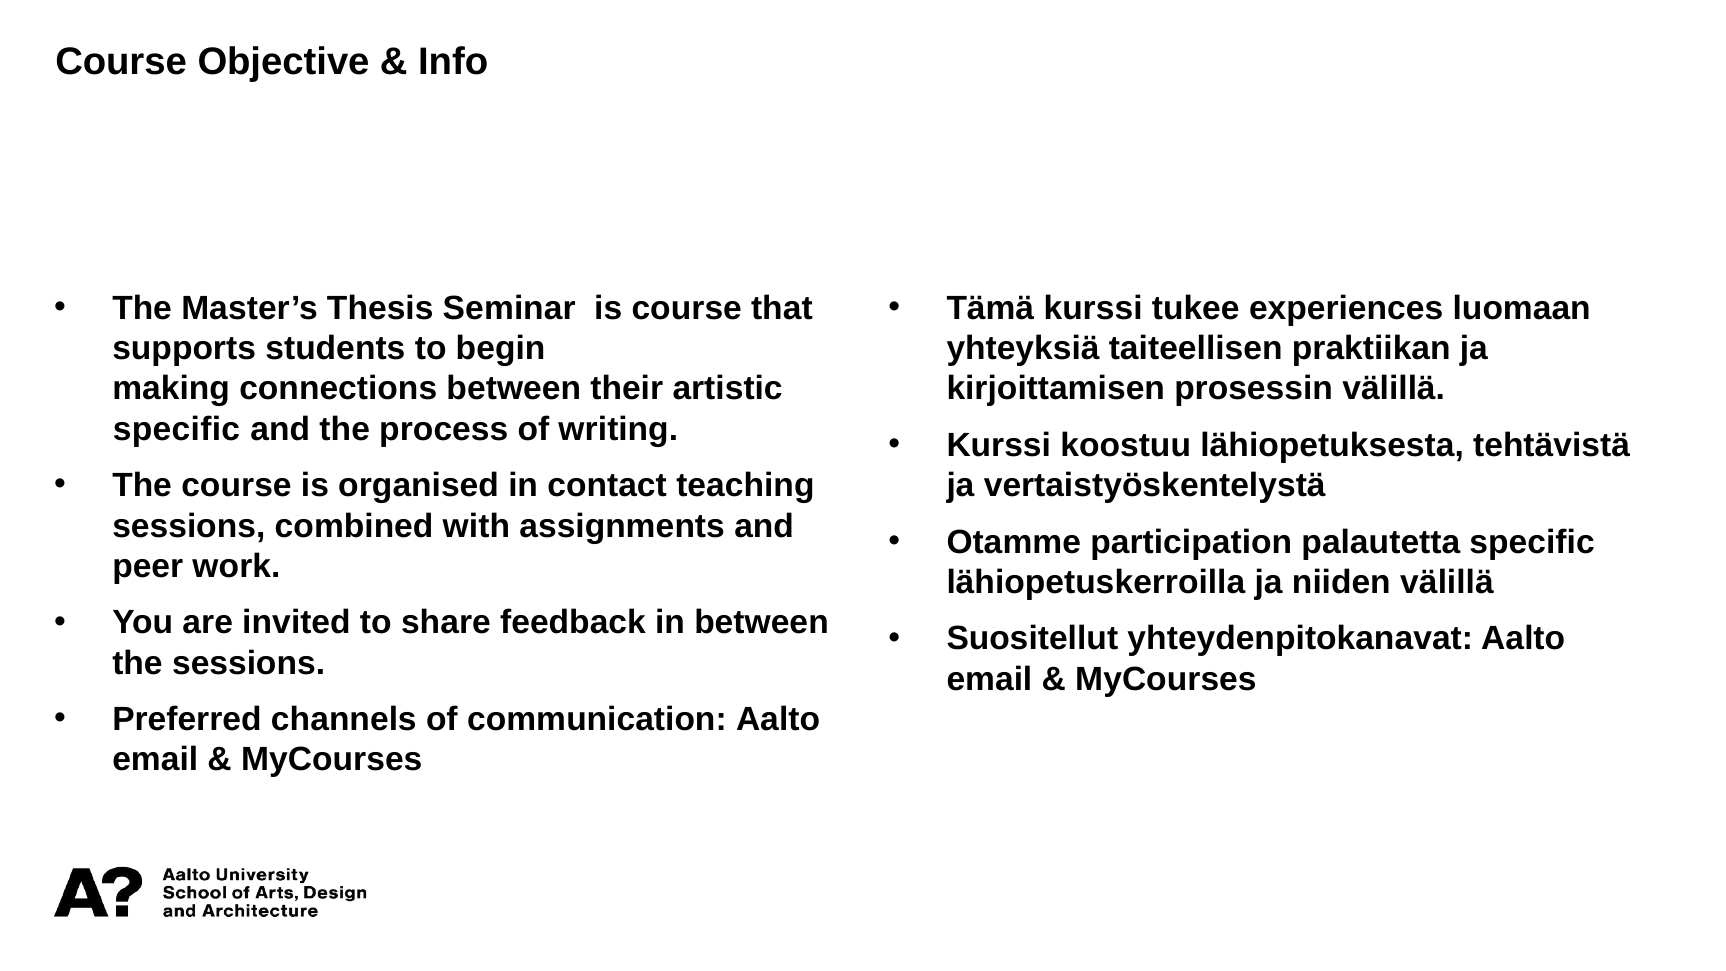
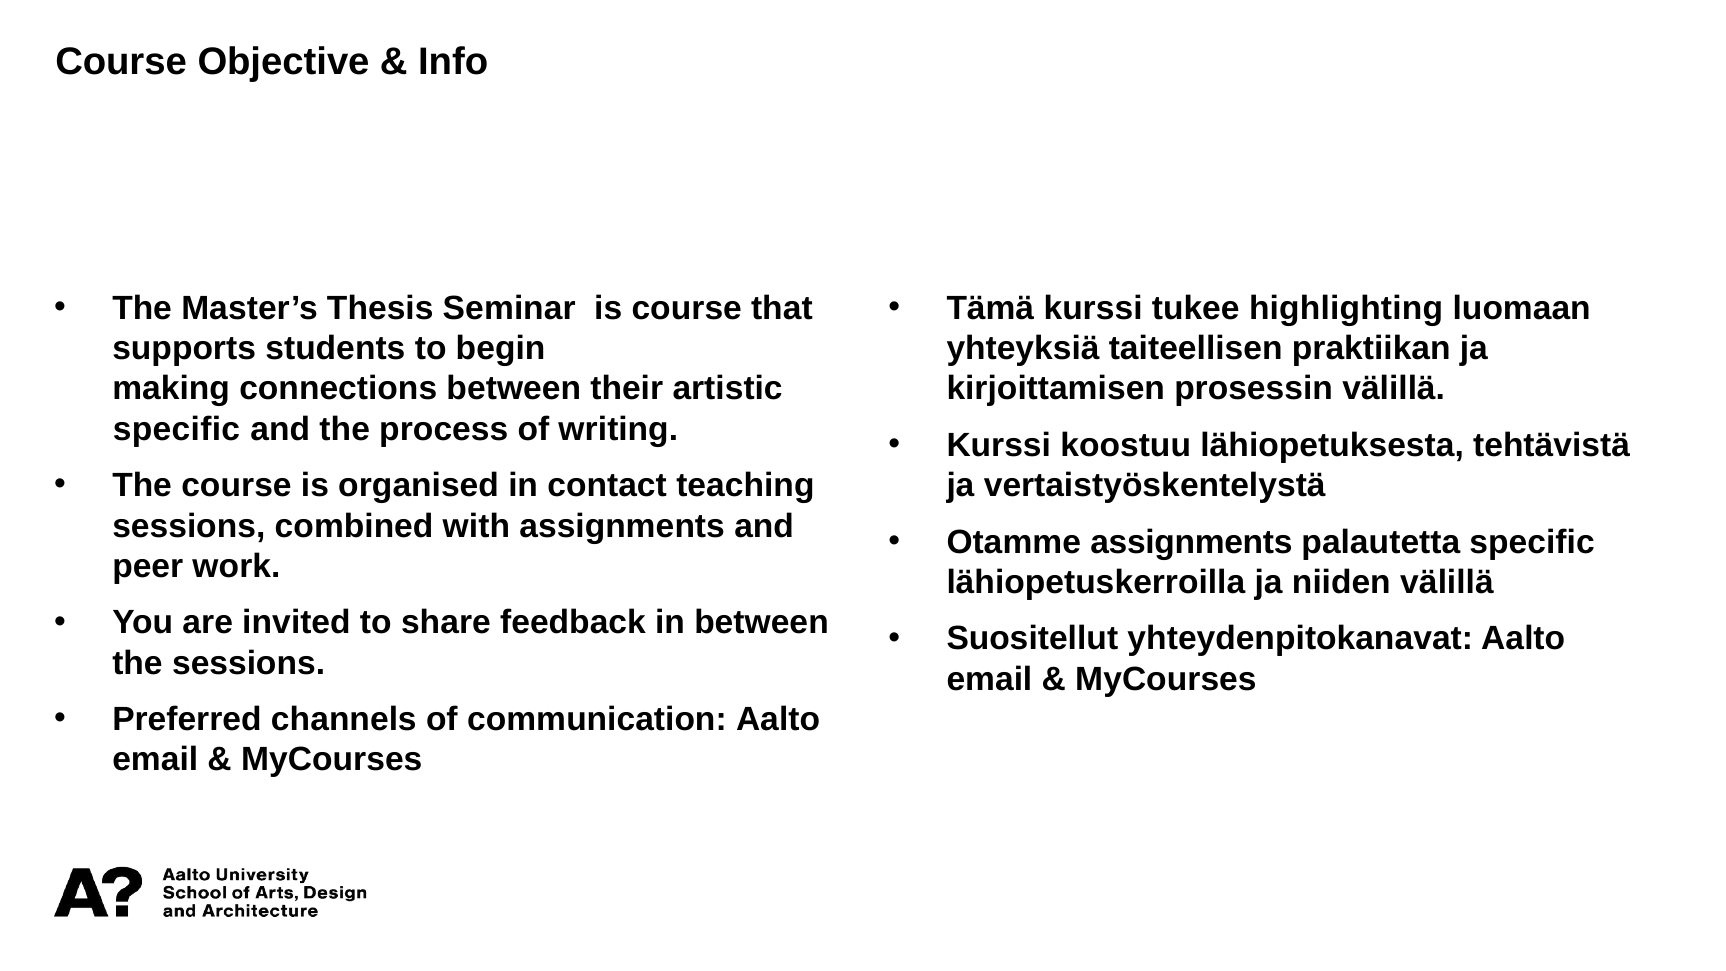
experiences: experiences -> highlighting
Otamme participation: participation -> assignments
